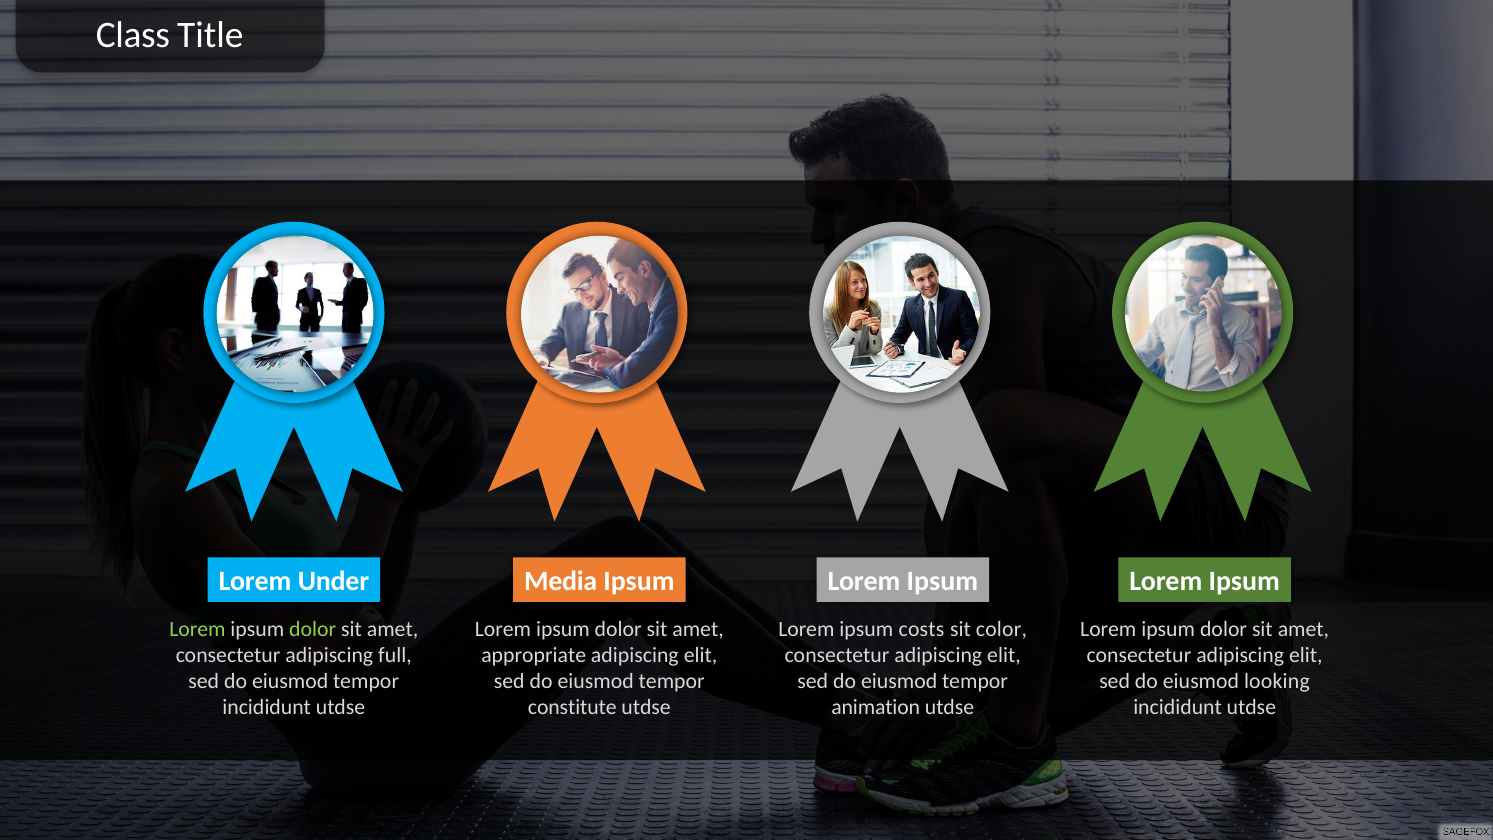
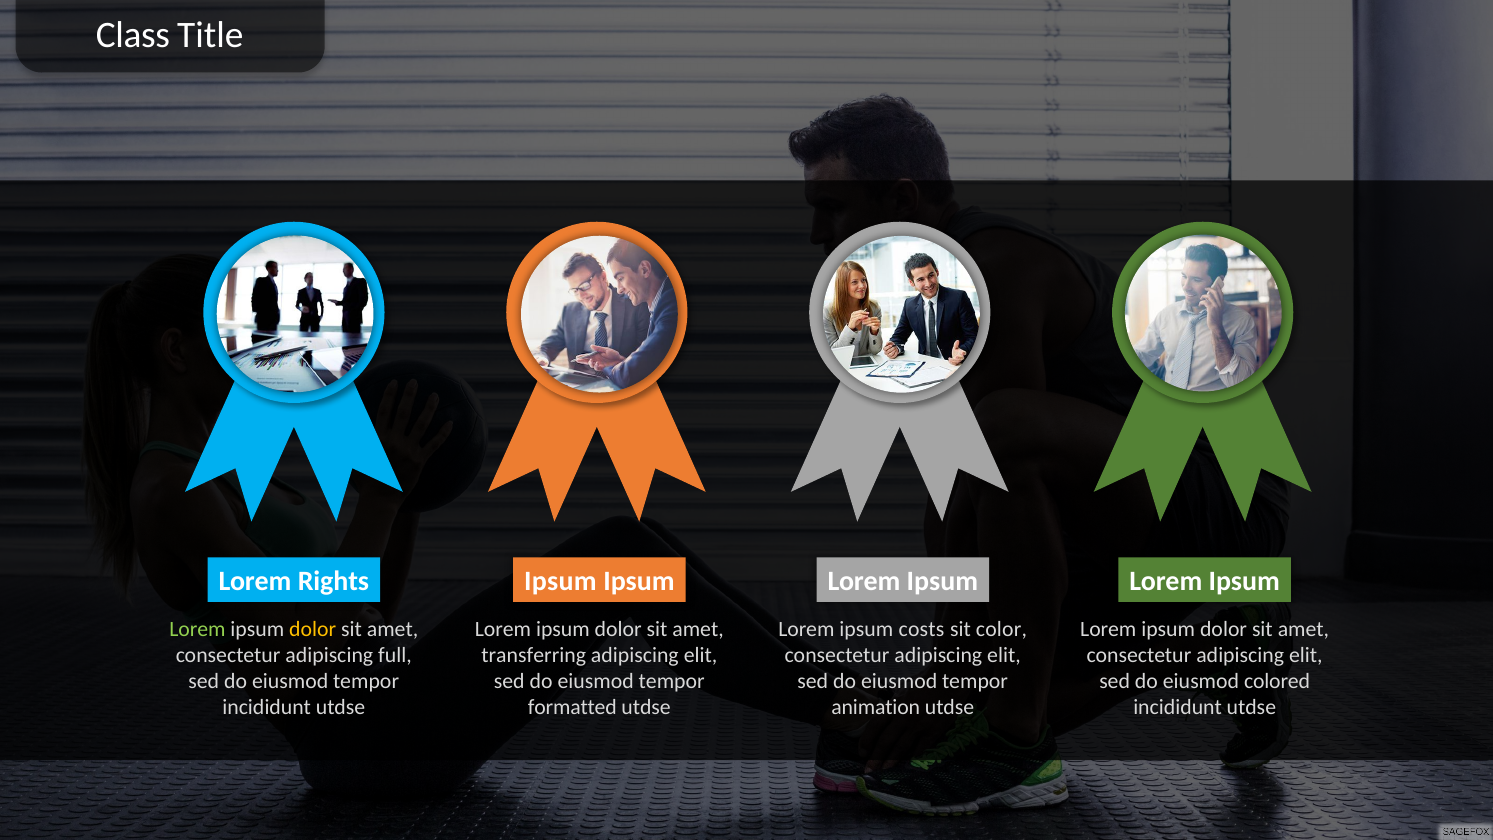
Under: Under -> Rights
Media at (561, 581): Media -> Ipsum
dolor at (313, 629) colour: light green -> yellow
appropriate: appropriate -> transferring
looking: looking -> colored
constitute: constitute -> formatted
